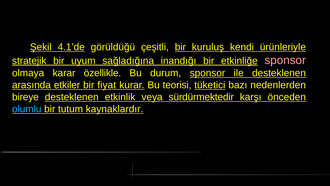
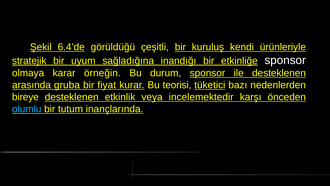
4.1’de: 4.1’de -> 6.4’de
sponsor at (285, 60) colour: pink -> white
özellikle: özellikle -> örneğin
etkiler: etkiler -> gruba
sürdürmektedir: sürdürmektedir -> incelemektedir
kaynaklardır: kaynaklardır -> inançlarında
